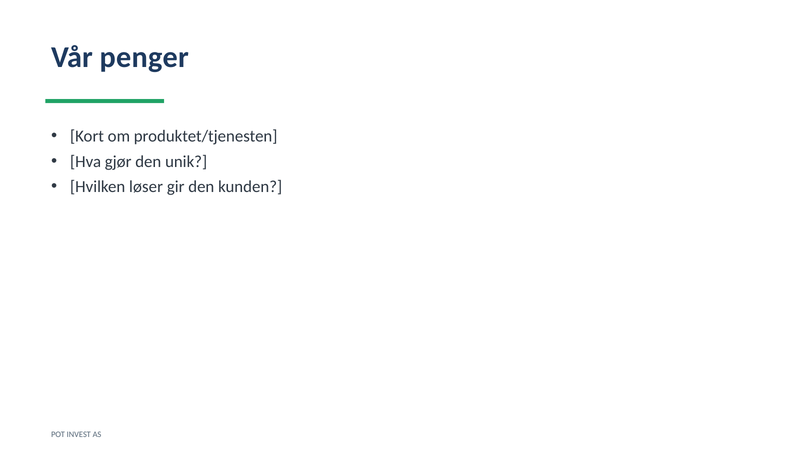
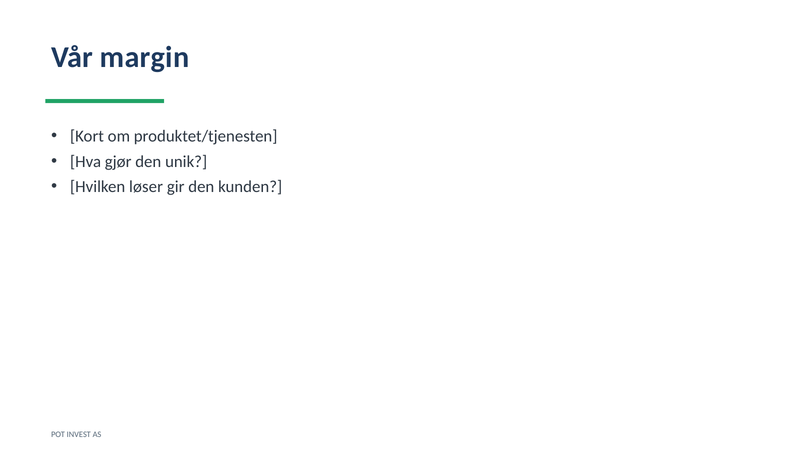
penger: penger -> margin
